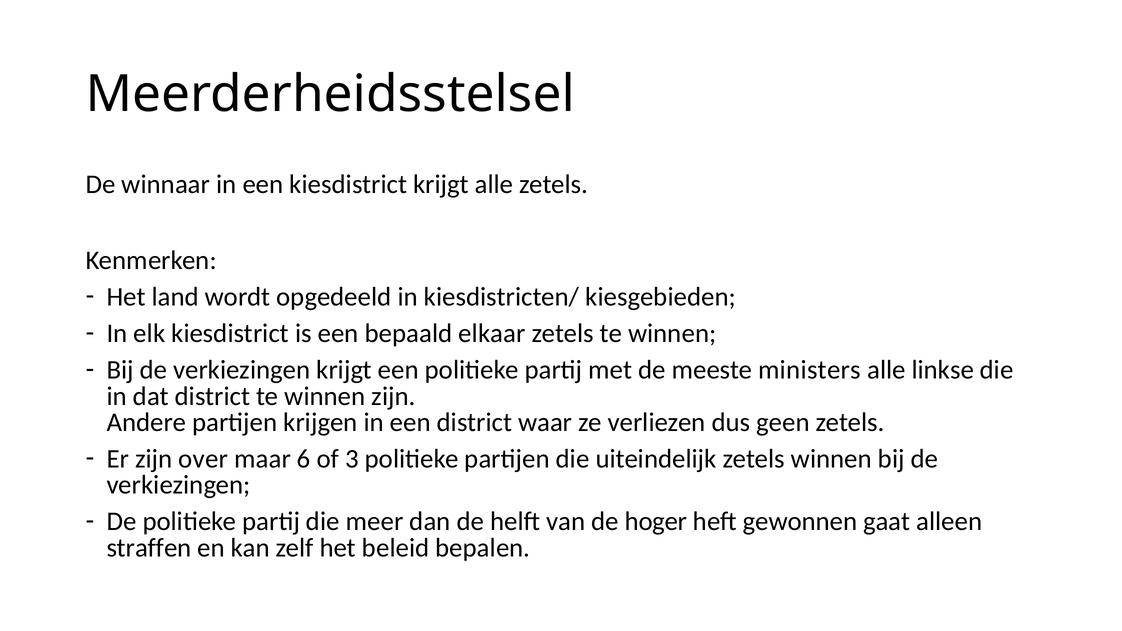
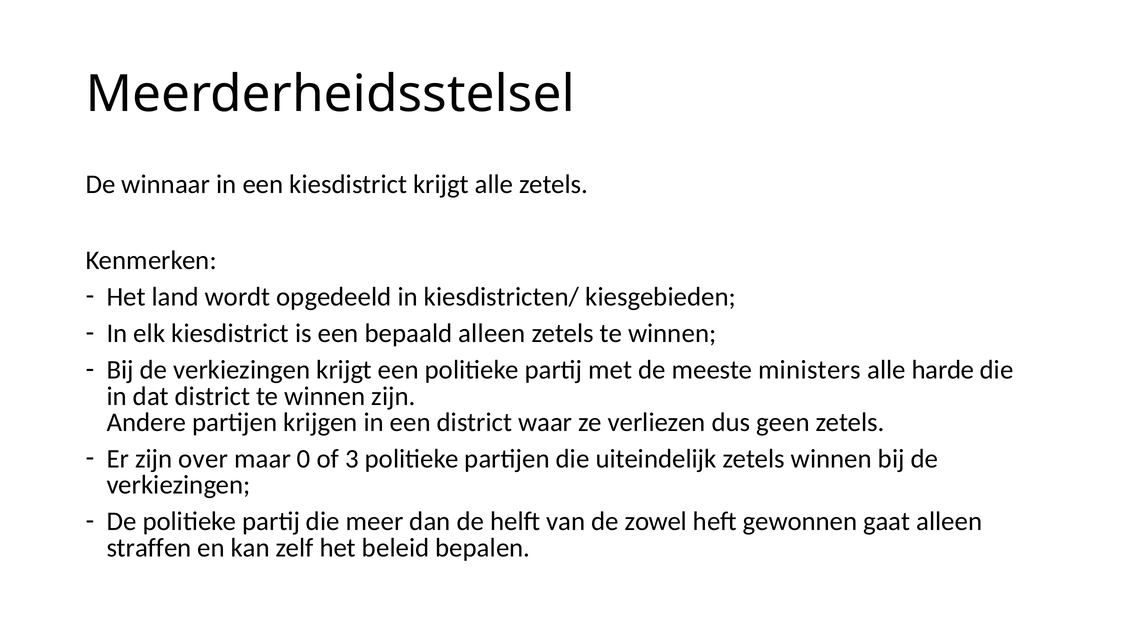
bepaald elkaar: elkaar -> alleen
linkse: linkse -> harde
6: 6 -> 0
hoger: hoger -> zowel
